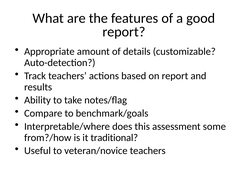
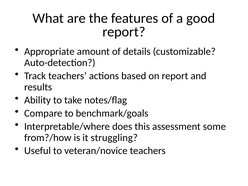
traditional: traditional -> struggling
